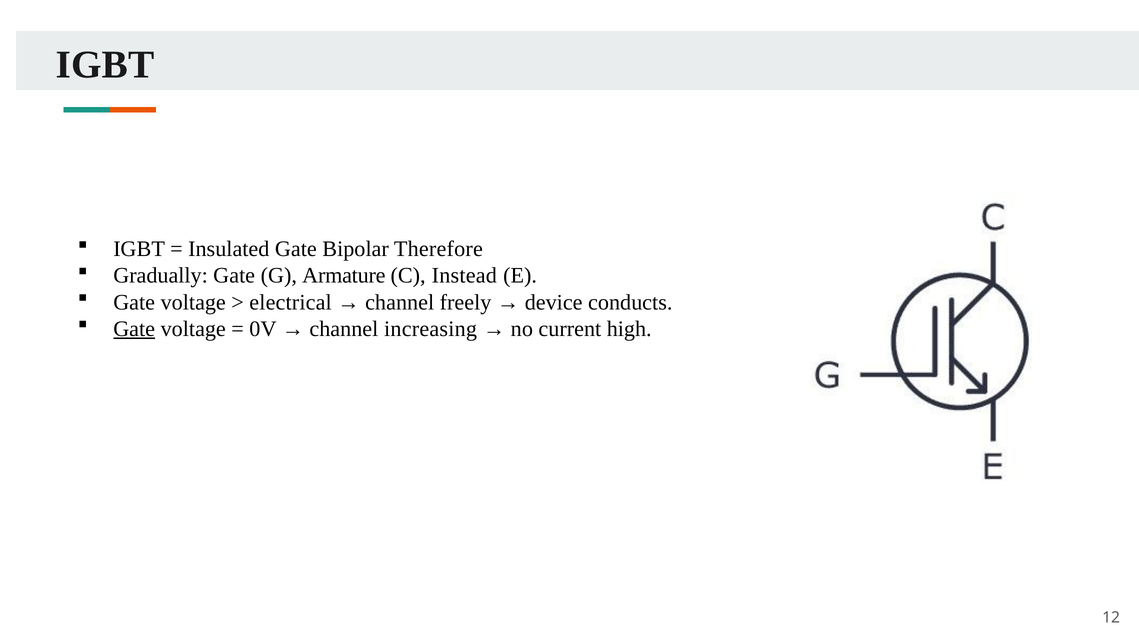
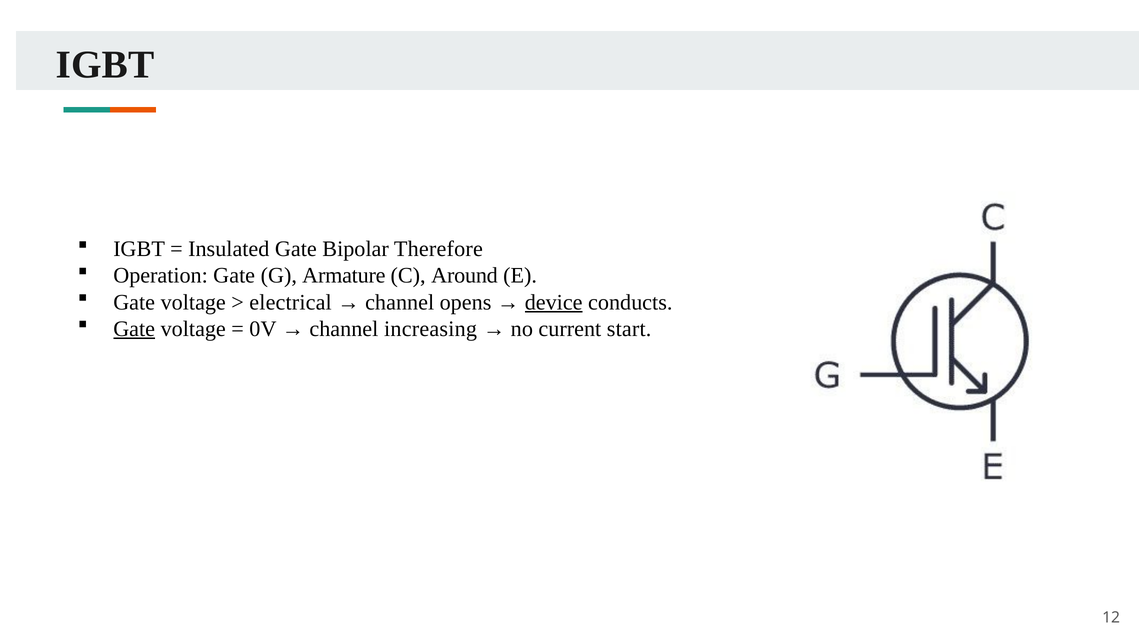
Gradually: Gradually -> Operation
Instead: Instead -> Around
freely: freely -> opens
device underline: none -> present
high: high -> start
